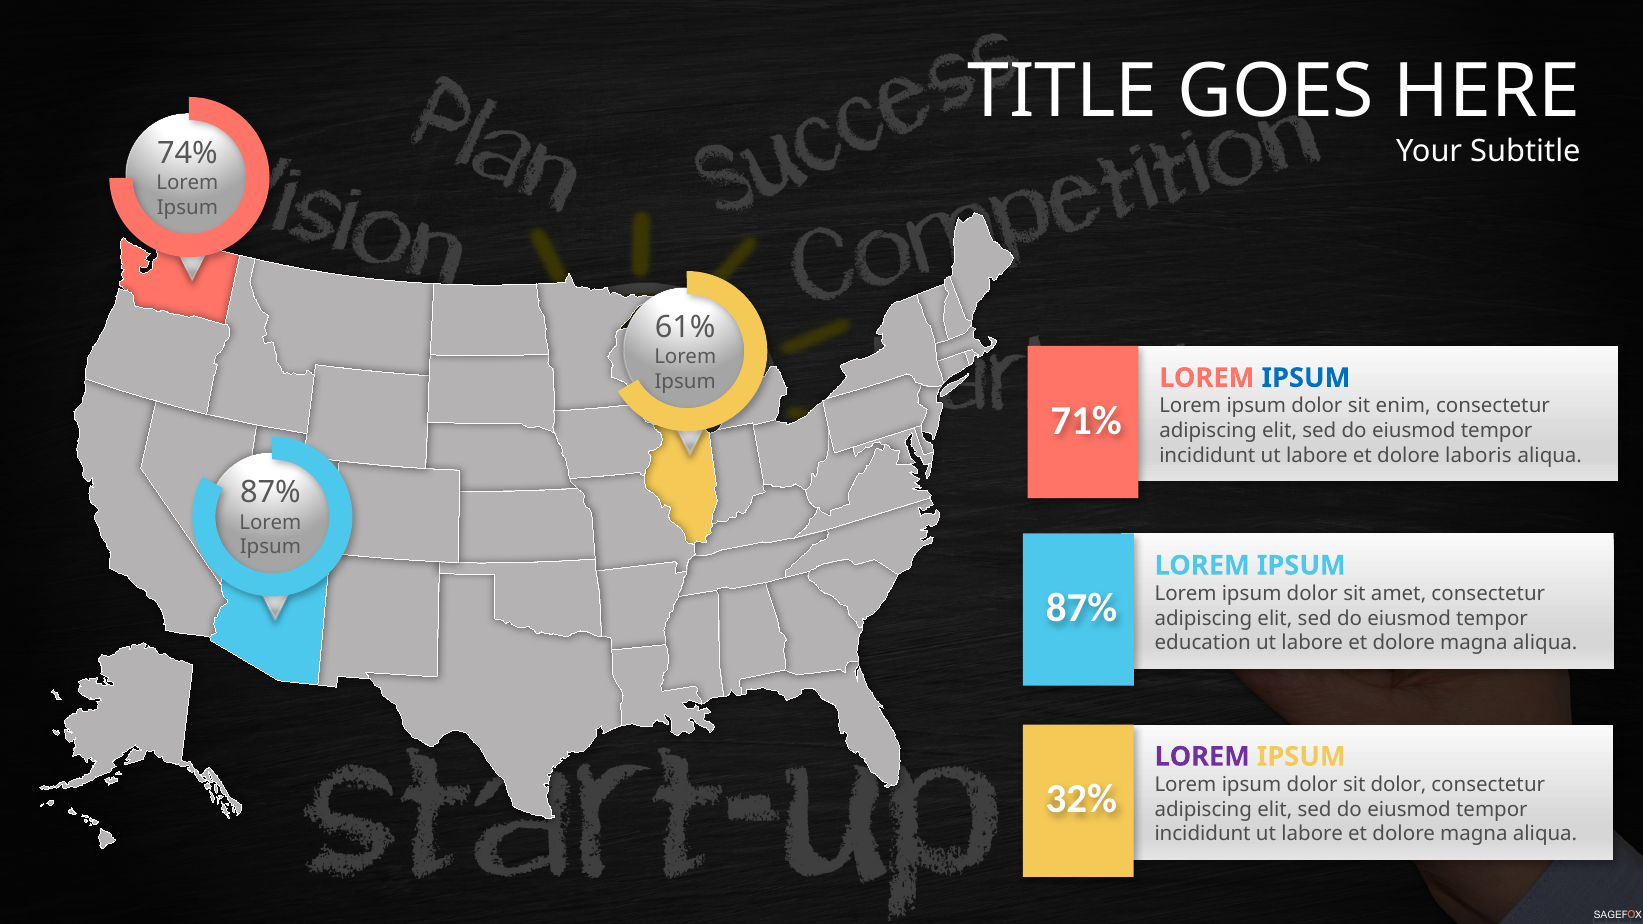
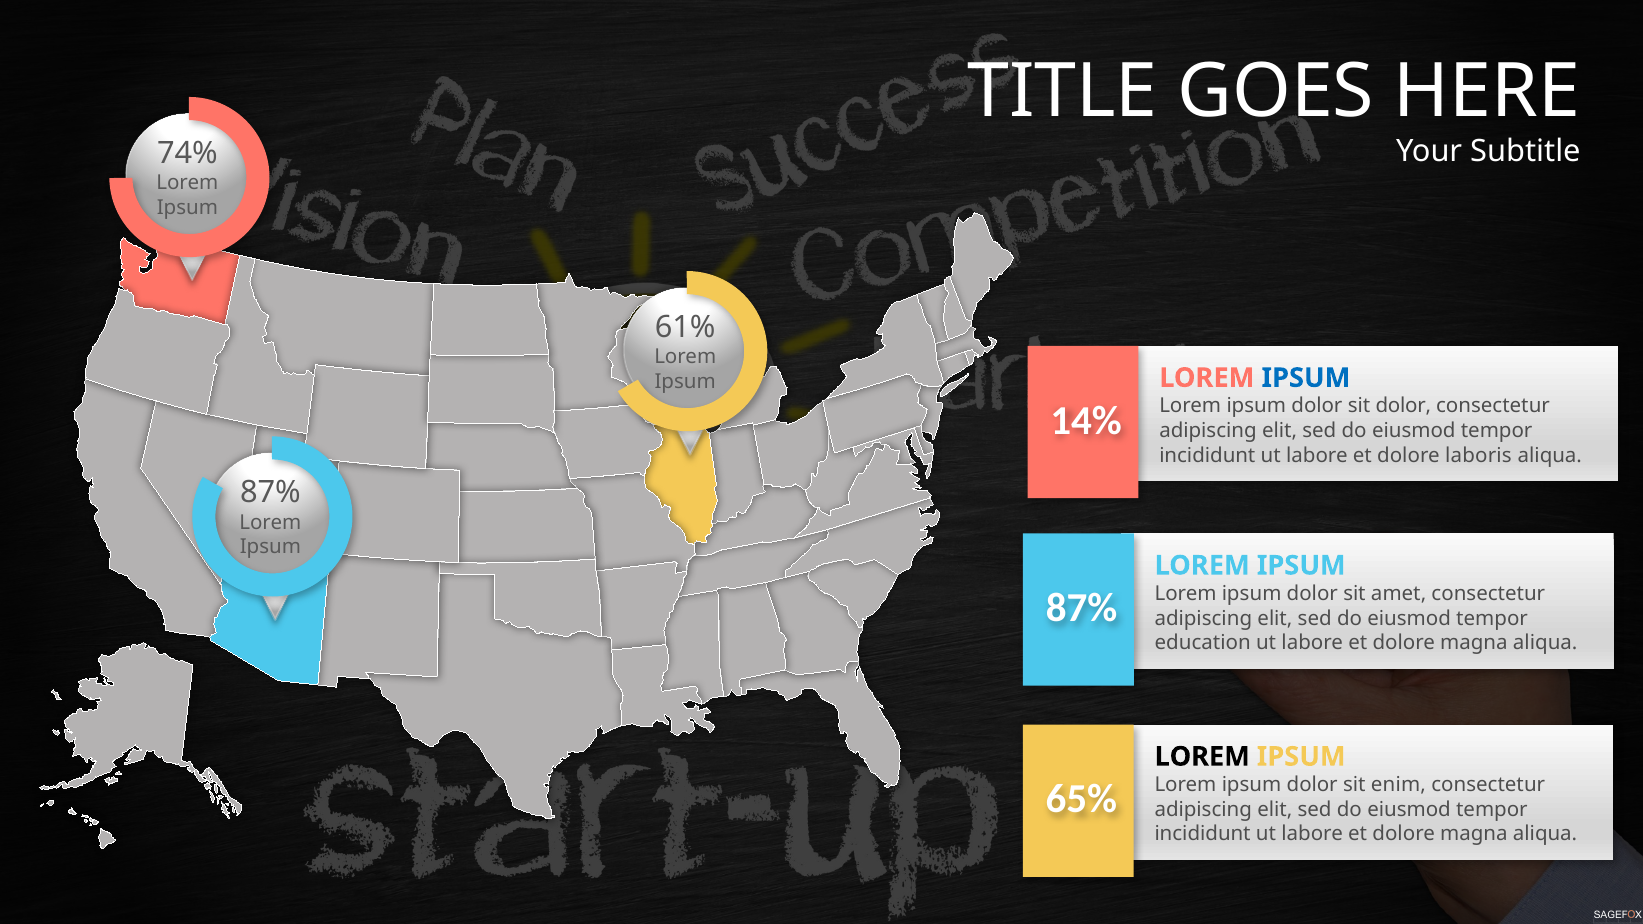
sit enim: enim -> dolor
71%: 71% -> 14%
LOREM at (1202, 757) colour: purple -> black
sit dolor: dolor -> enim
32%: 32% -> 65%
